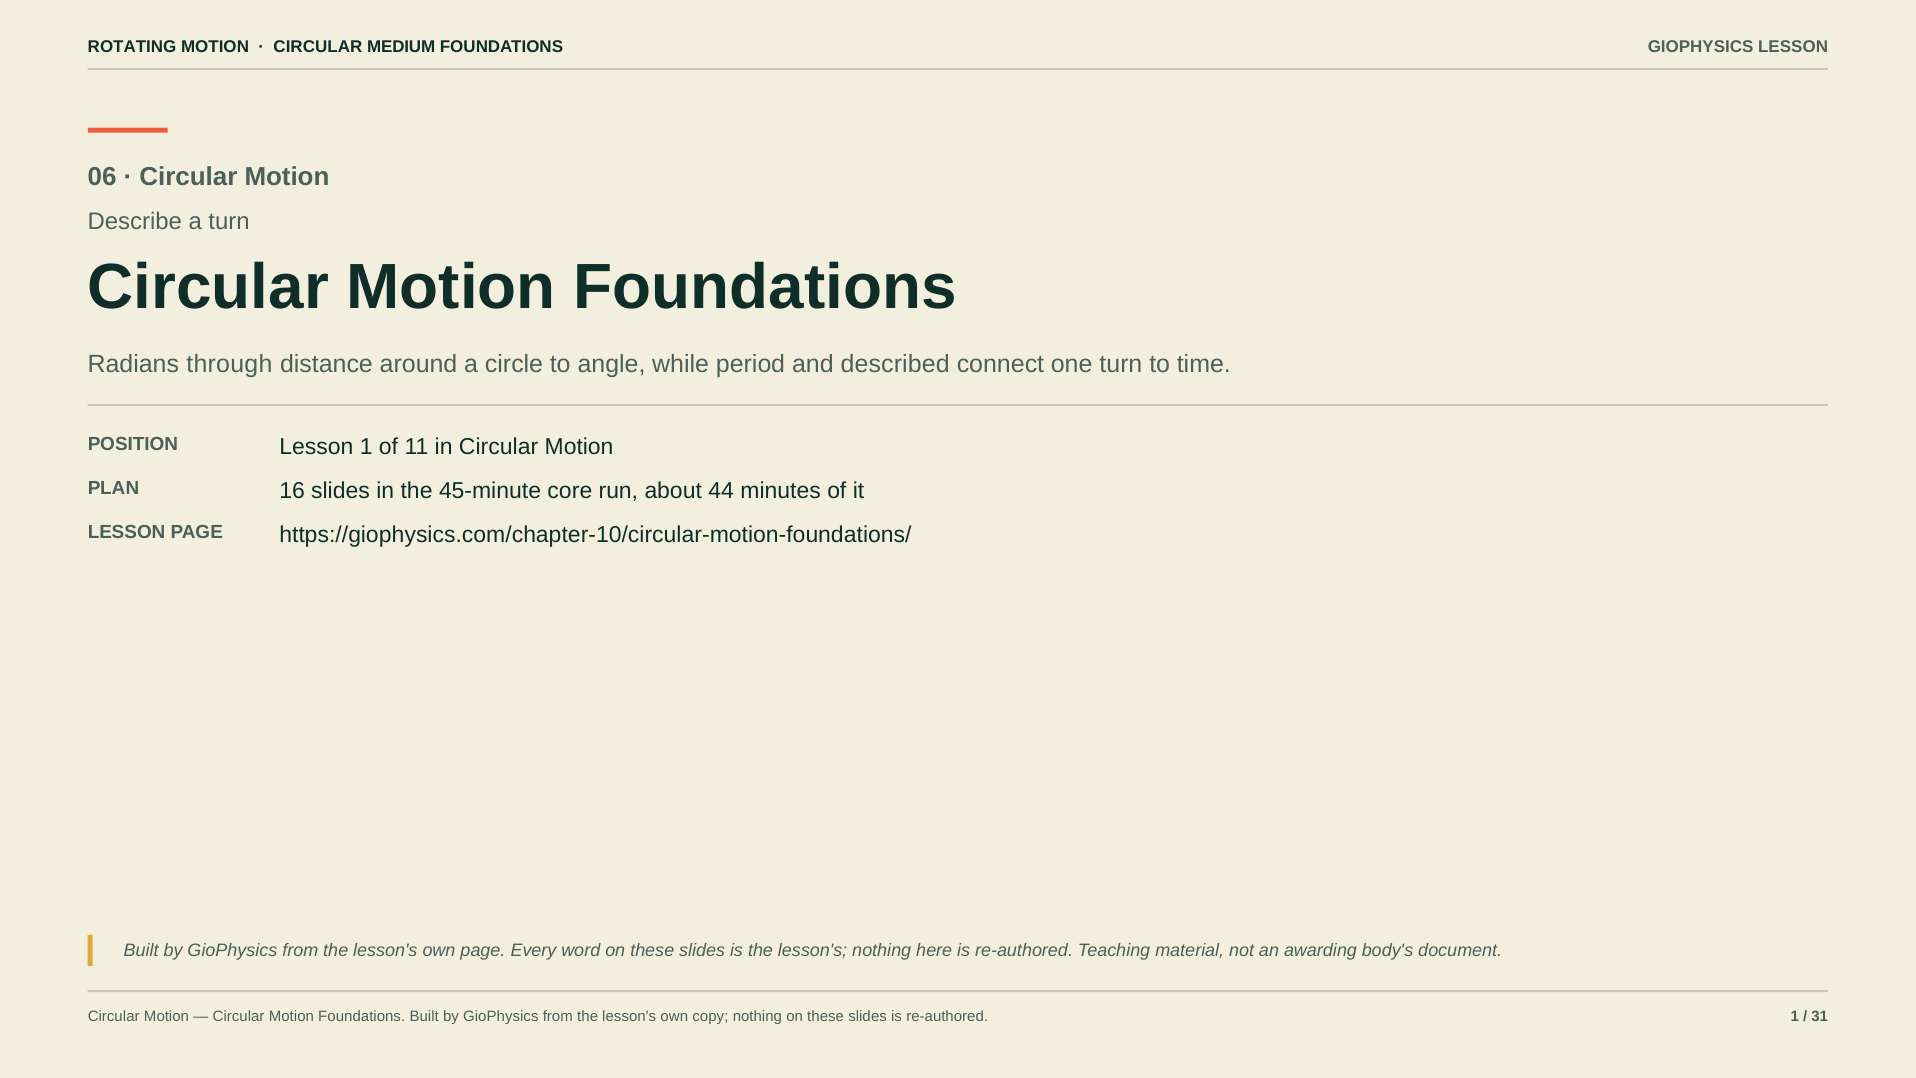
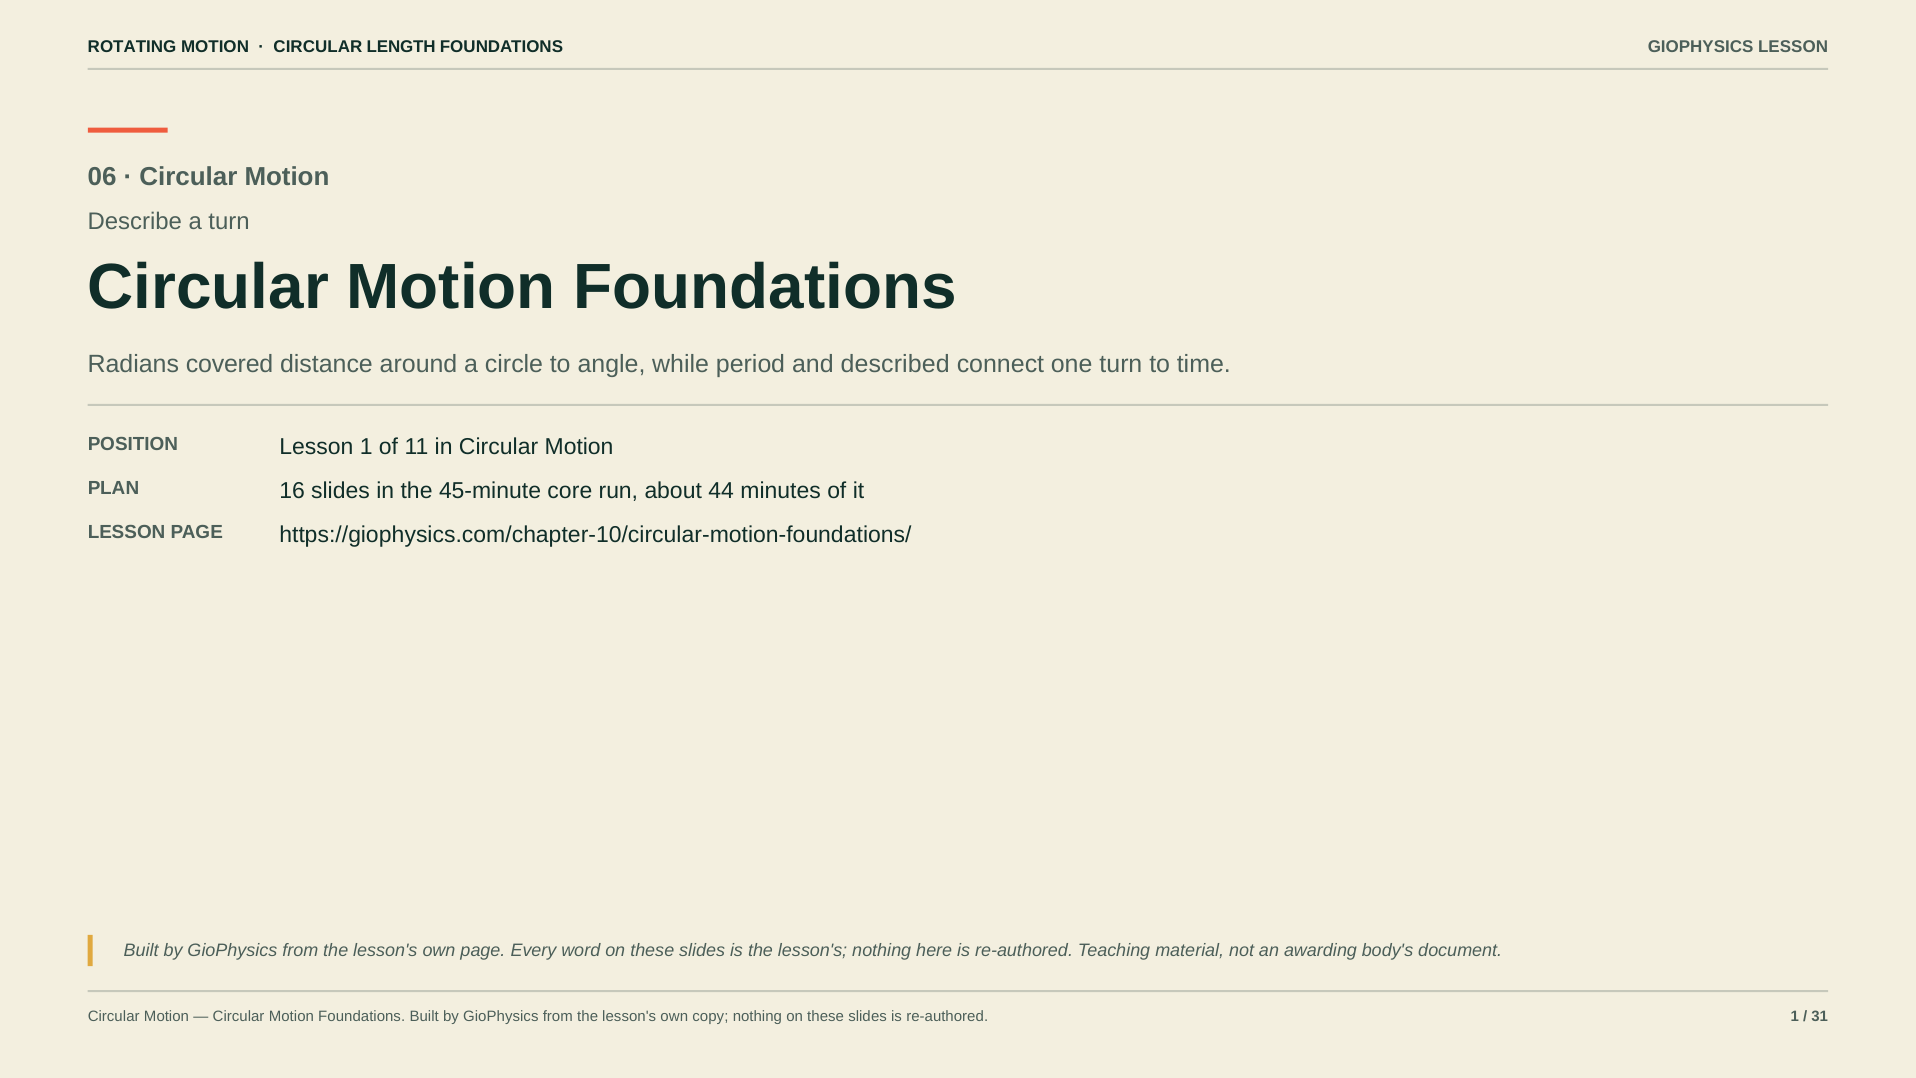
MEDIUM: MEDIUM -> LENGTH
through: through -> covered
